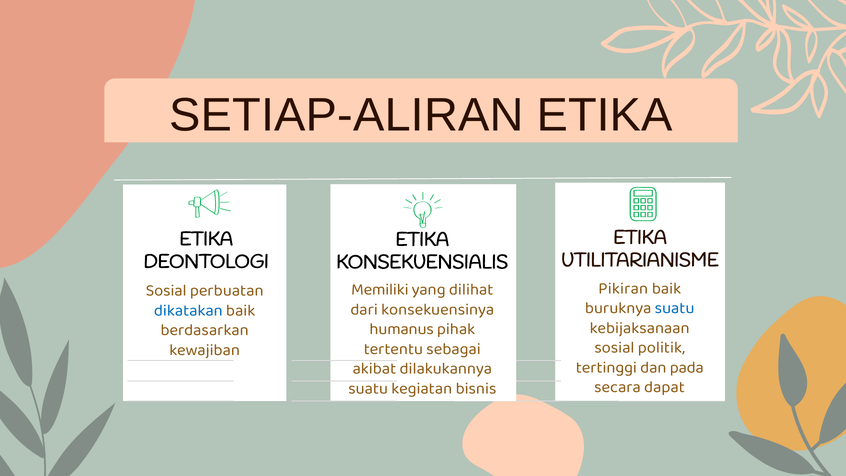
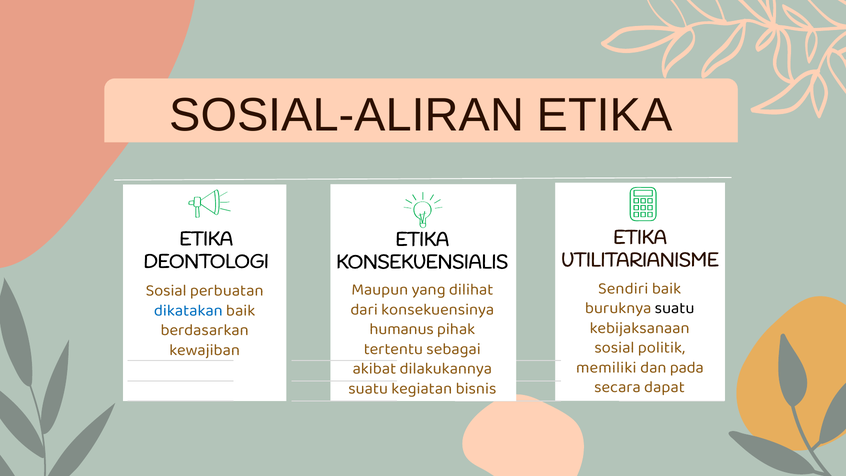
SETIAP-ALIRAN: SETIAP-ALIRAN -> SOSIAL-ALIRAN
Pikiran: Pikiran -> Sendiri
Memiliki: Memiliki -> Maupun
suatu at (675, 308) colour: blue -> black
tertinggi: tertinggi -> memiliki
